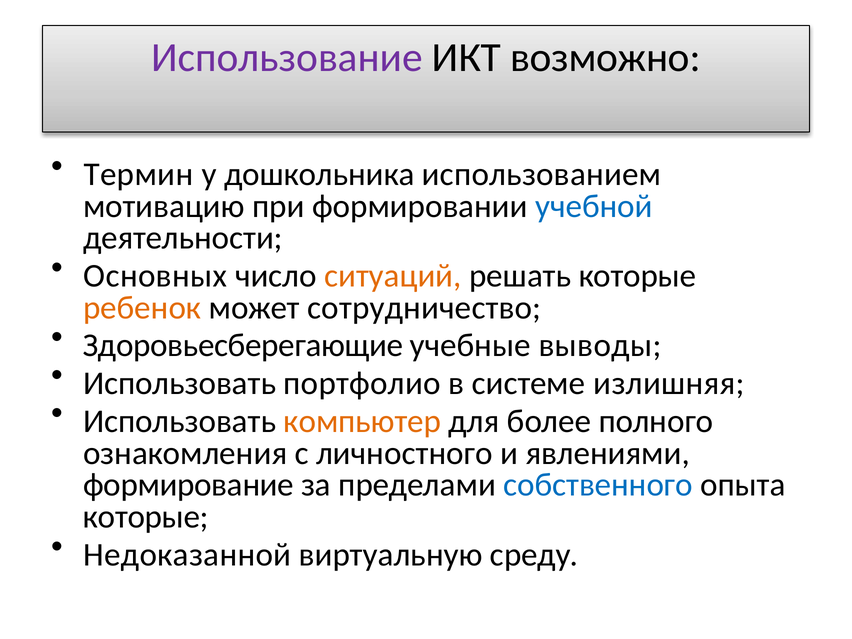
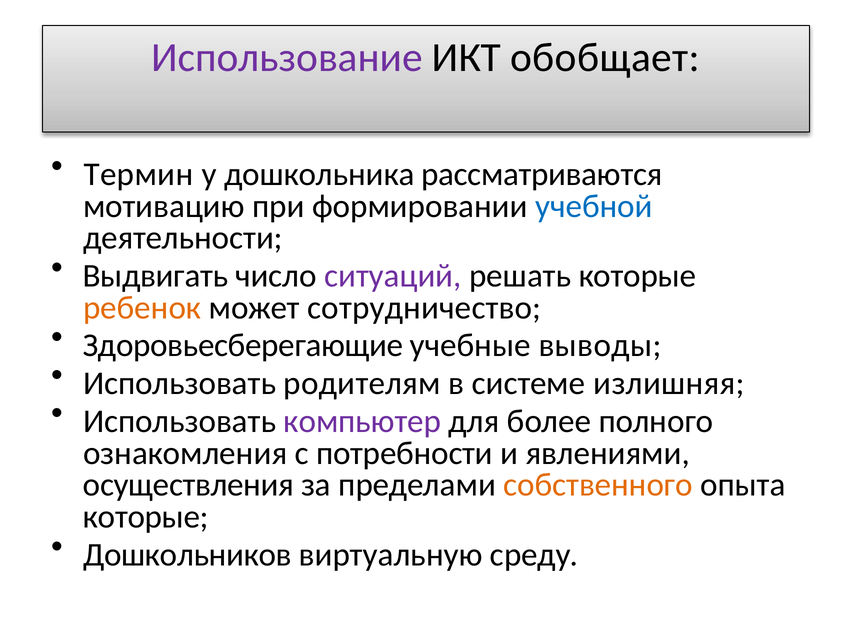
возможно: возможно -> обобщает
использованием: использованием -> рассматриваются
Основных: Основных -> Выдвигать
ситуаций colour: orange -> purple
портфолио: портфолио -> родителям
компьютер colour: orange -> purple
личностного: личностного -> потребности
формирование: формирование -> осуществления
собственного colour: blue -> orange
Недоказанной: Недоказанной -> Дошкольников
